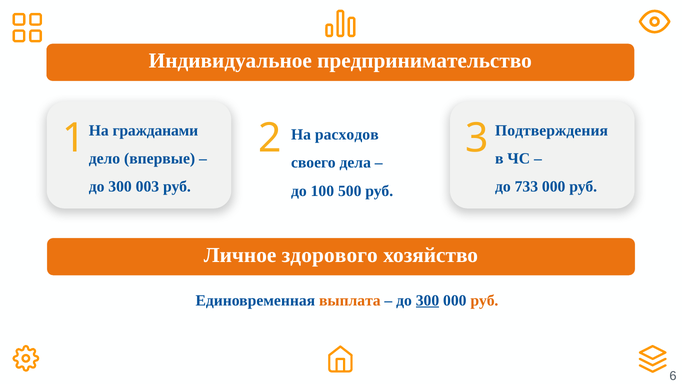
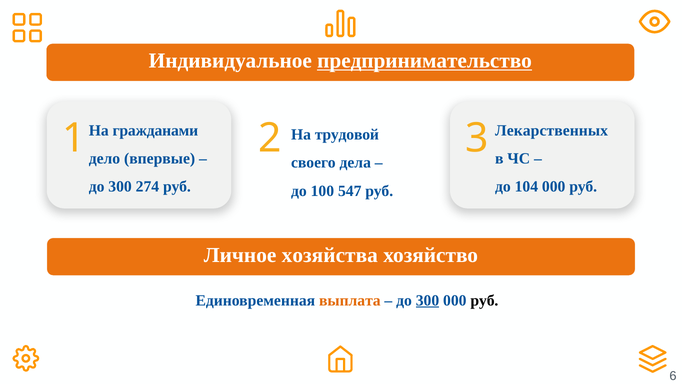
предпринимательство underline: none -> present
Подтверждения: Подтверждения -> Лекарственных
расходов: расходов -> трудовой
003: 003 -> 274
733: 733 -> 104
500: 500 -> 547
здорового: здорового -> хозяйства
руб at (484, 300) colour: orange -> black
